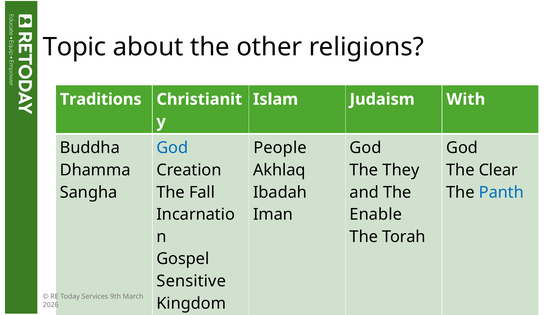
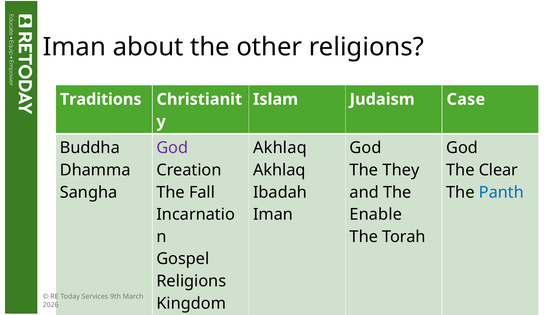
Topic at (75, 47): Topic -> Iman
With: With -> Case
God at (172, 148) colour: blue -> purple
People at (280, 148): People -> Akhlaq
Sensitive at (191, 281): Sensitive -> Religions
